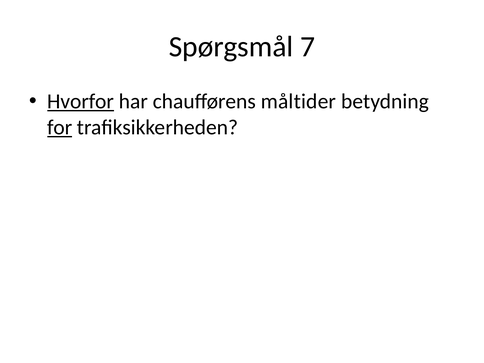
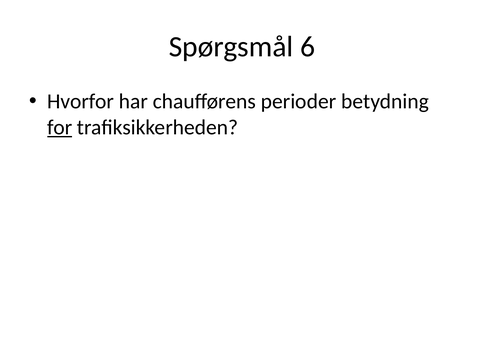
7: 7 -> 6
Hvorfor underline: present -> none
måltider: måltider -> perioder
